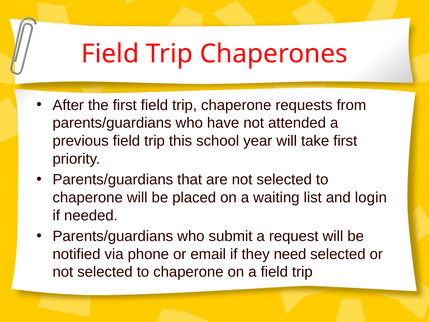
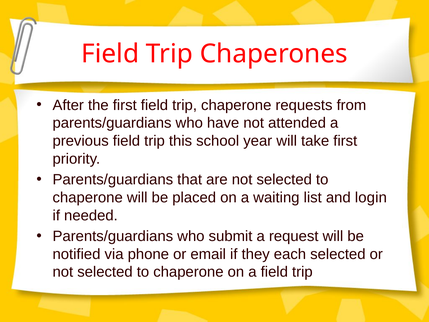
need: need -> each
